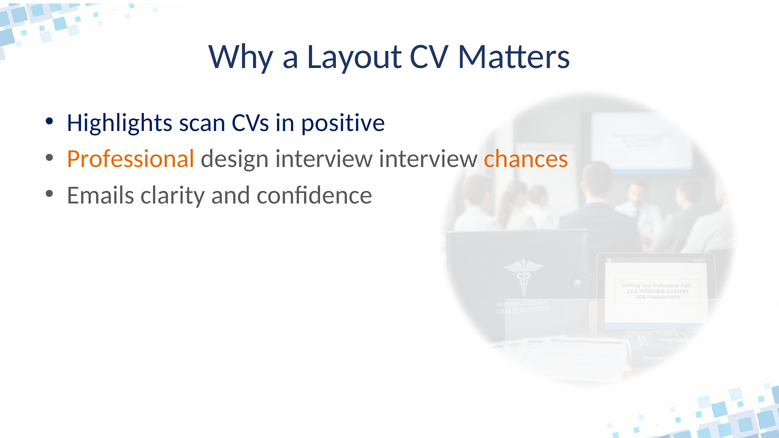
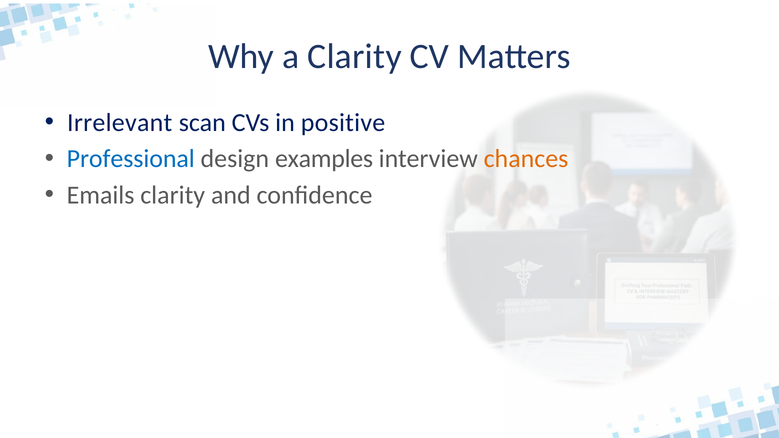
a Layout: Layout -> Clarity
Highlights: Highlights -> Irrelevant
Professional colour: orange -> blue
design interview: interview -> examples
